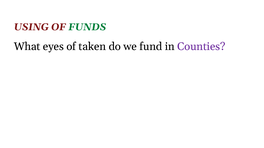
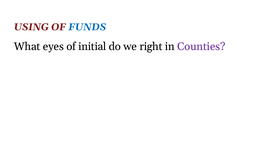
FUNDS colour: green -> blue
taken: taken -> initial
fund: fund -> right
